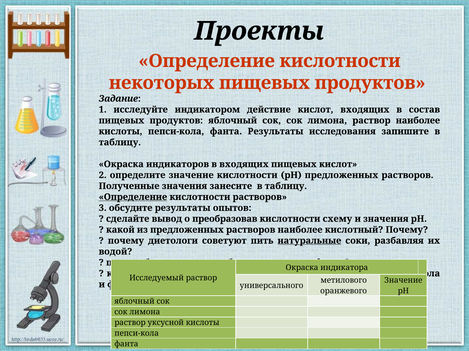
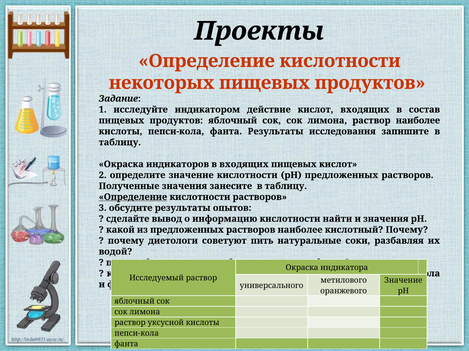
преобразовав: преобразовав -> информацию
схему: схему -> найти
натуральные underline: present -> none
